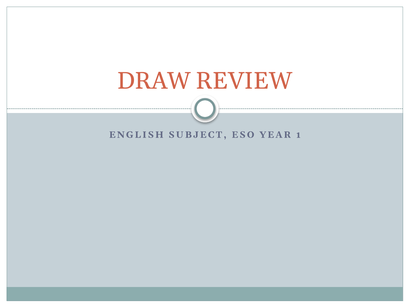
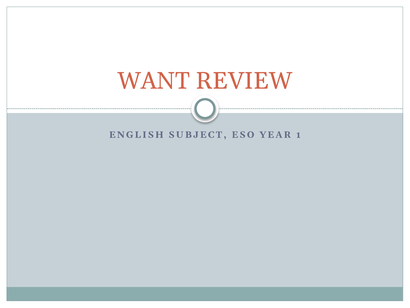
DRAW: DRAW -> WANT
